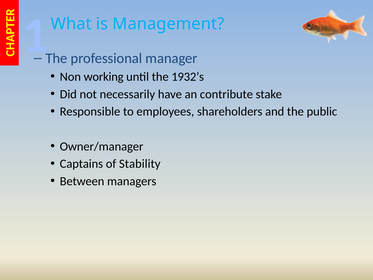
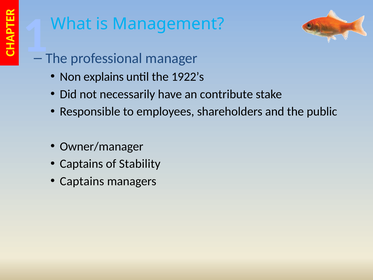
working: working -> explains
1932’s: 1932’s -> 1922’s
Between at (82, 181): Between -> Captains
